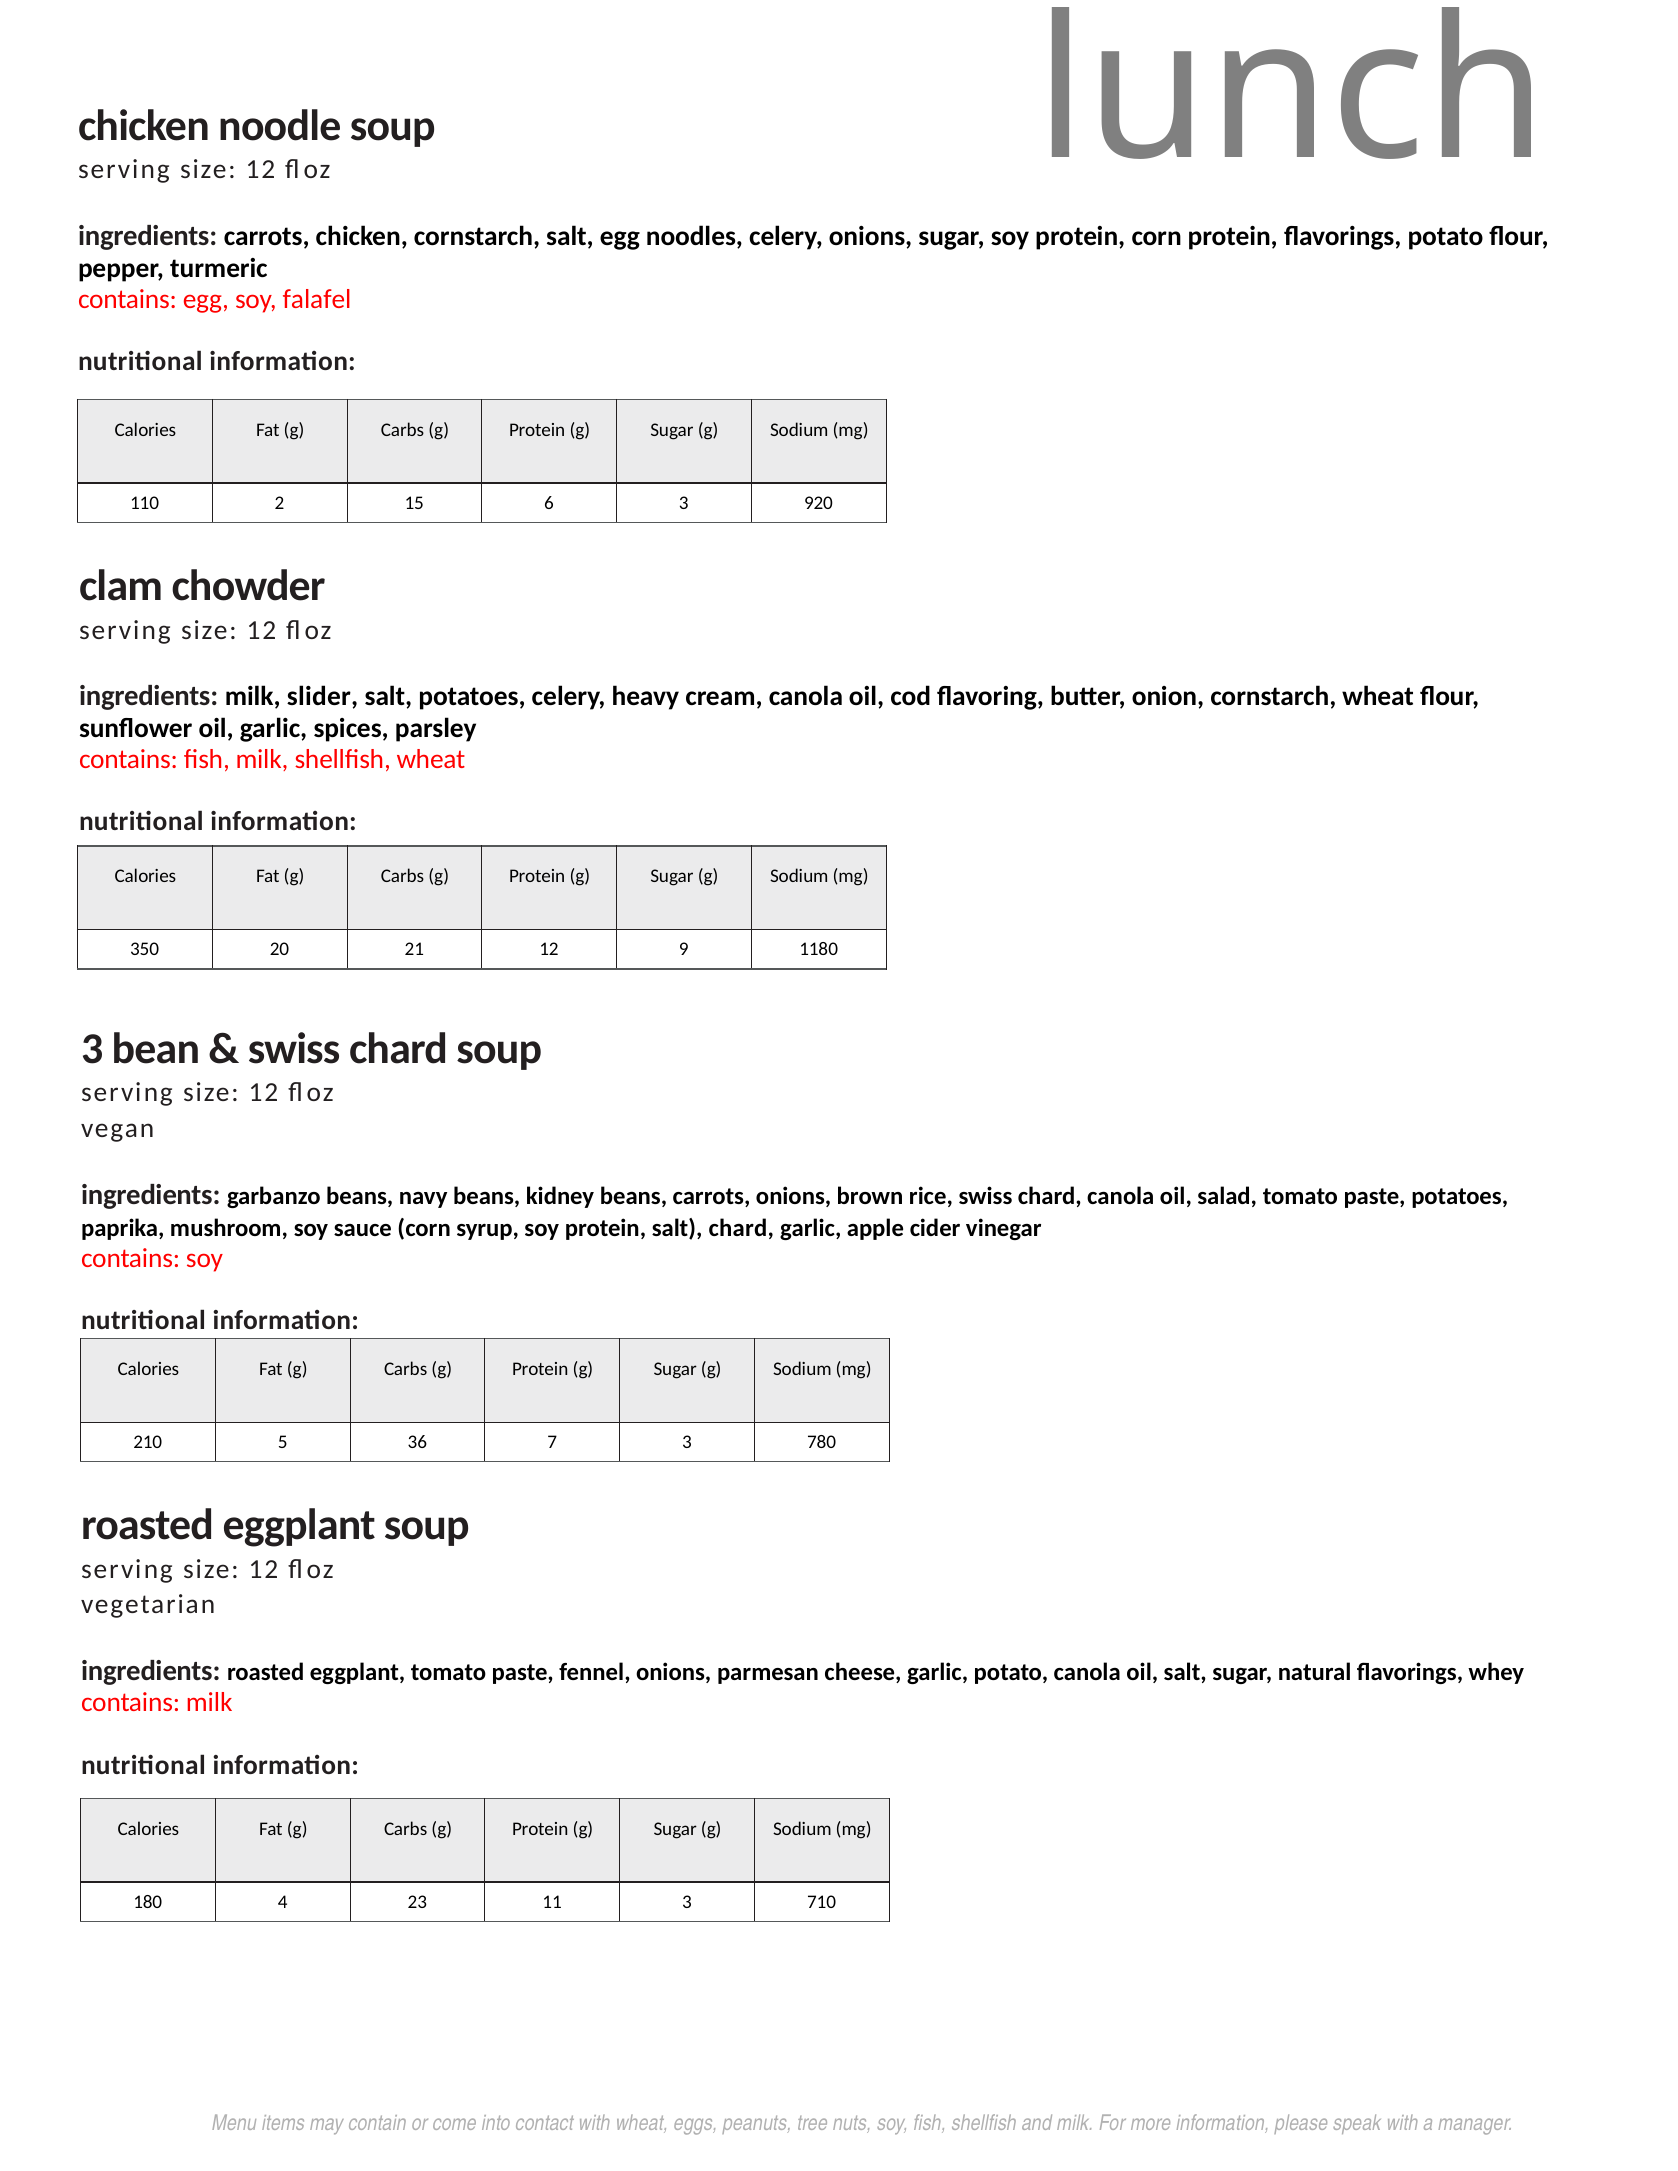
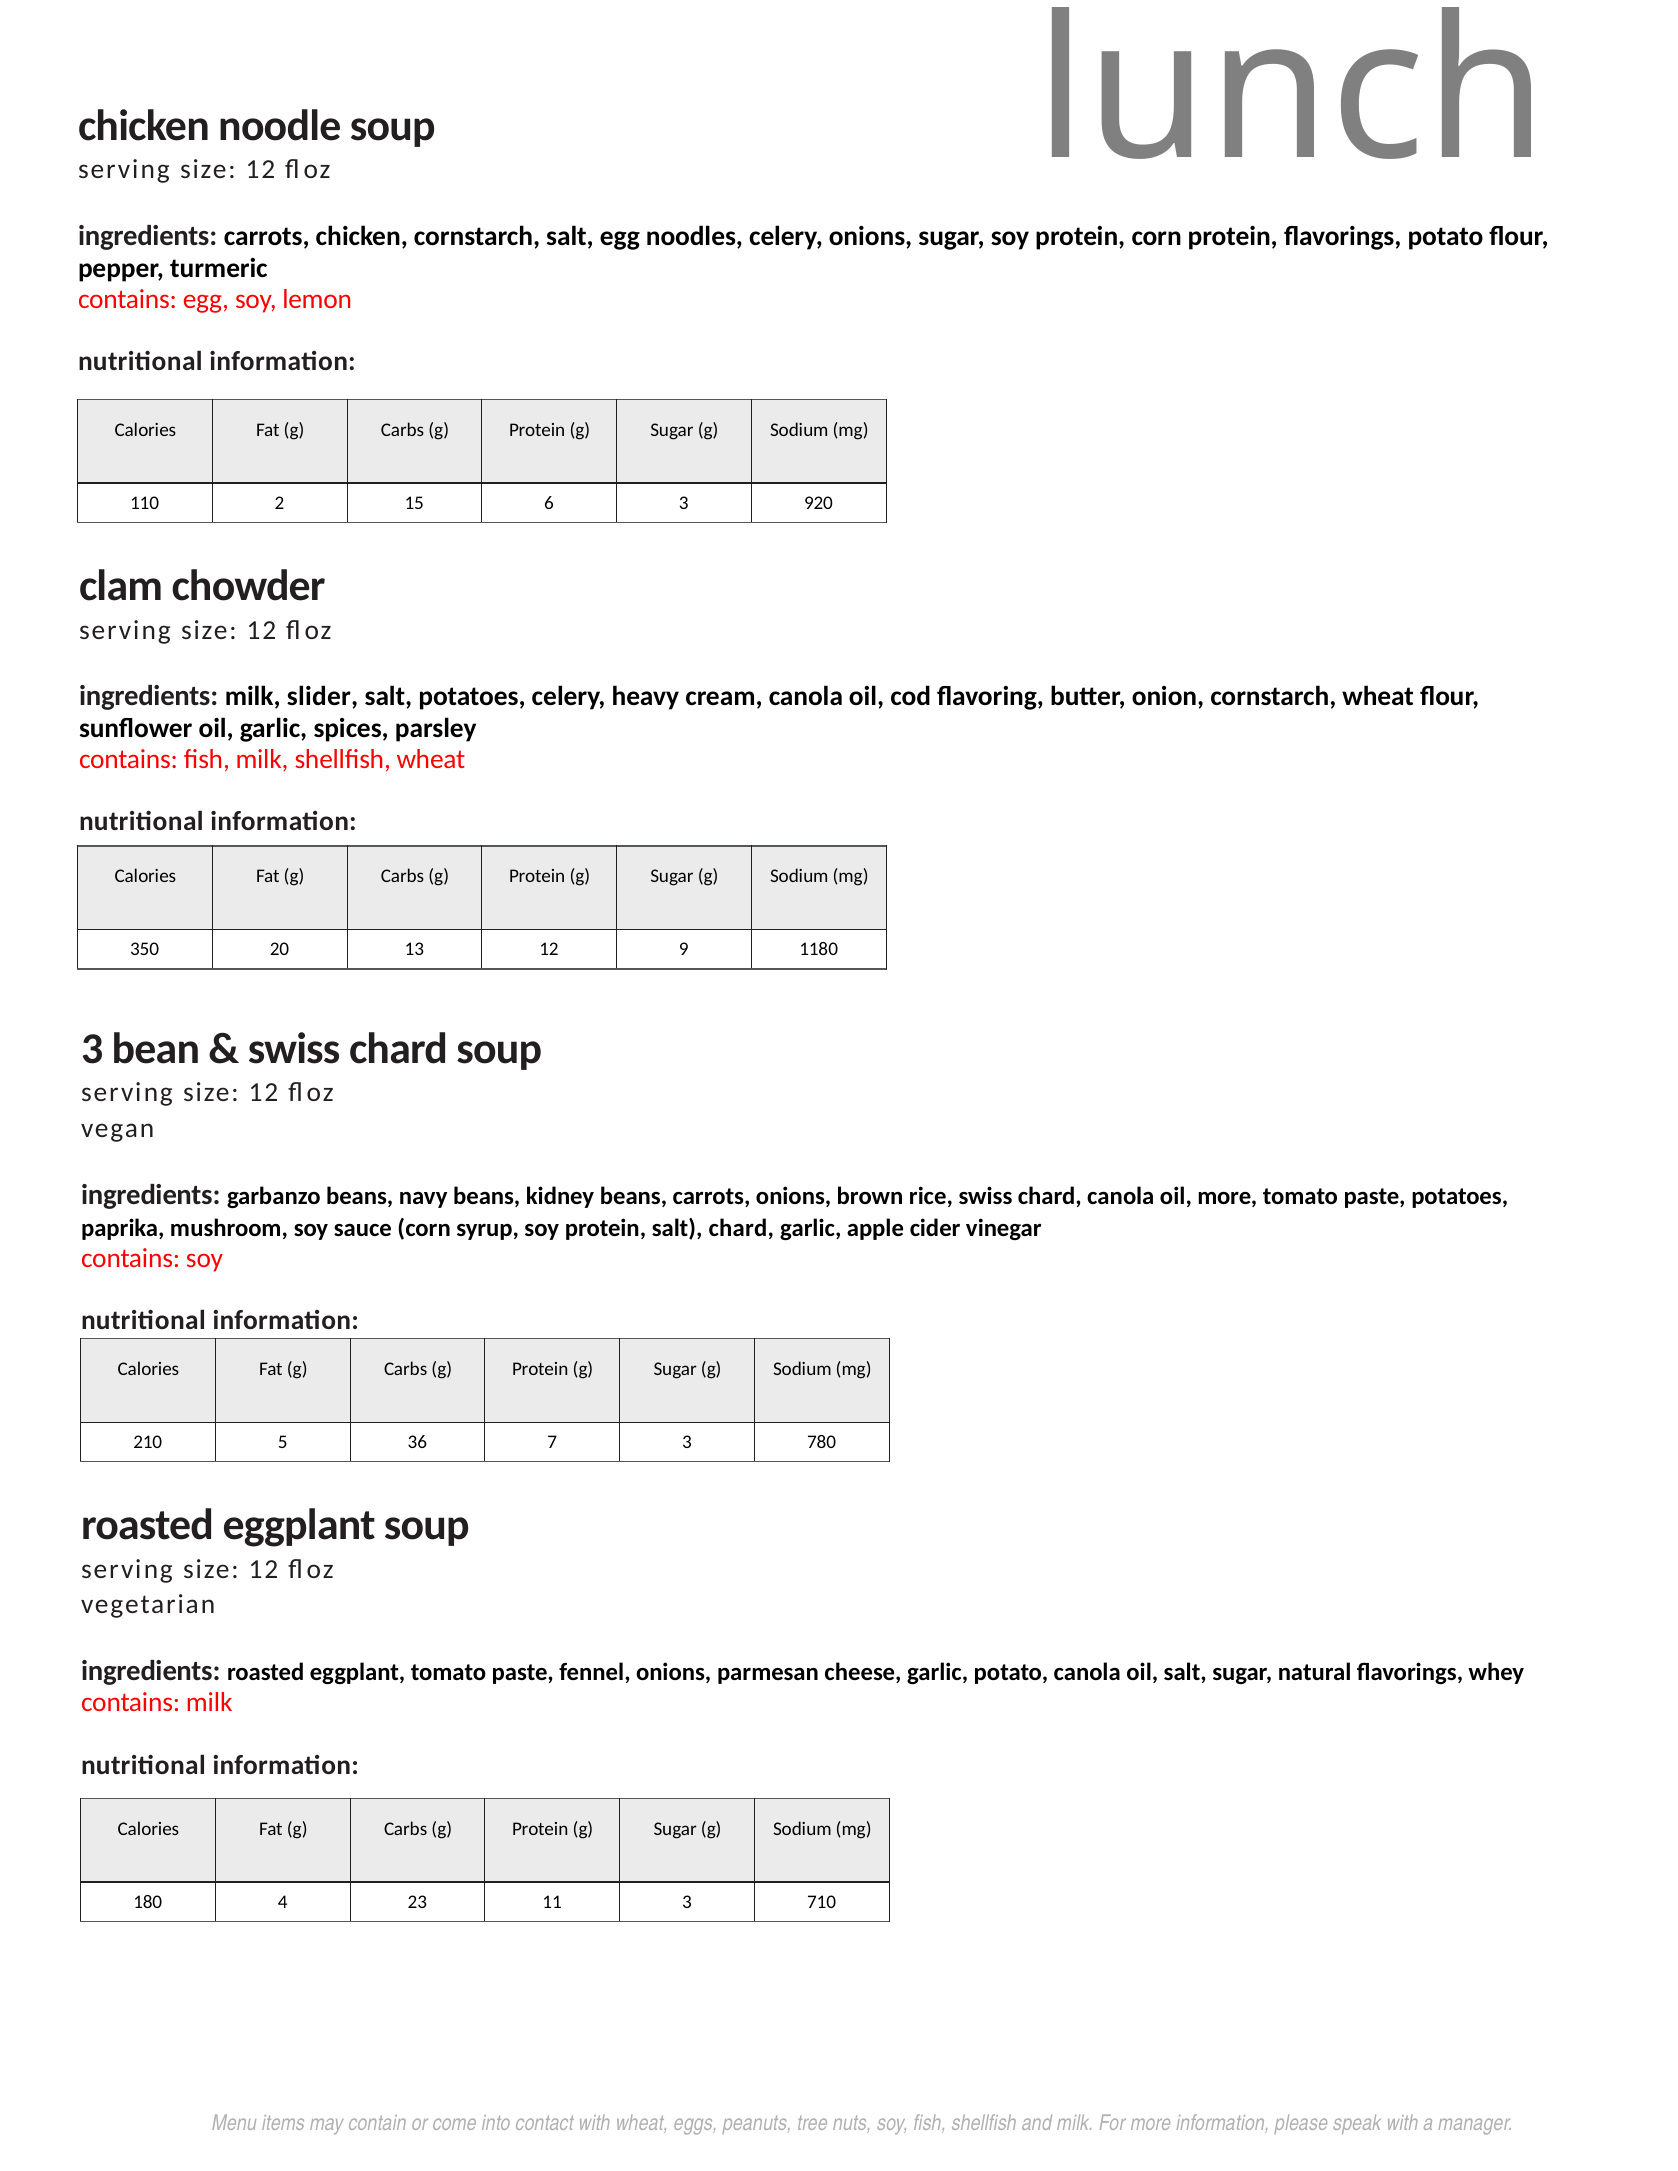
falafel: falafel -> lemon
21: 21 -> 13
oil salad: salad -> more
